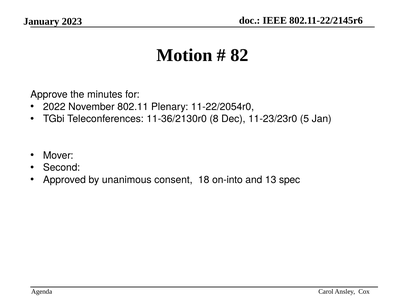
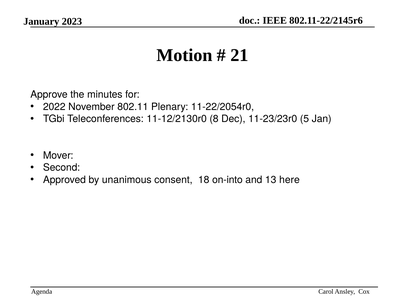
82: 82 -> 21
11-36/2130r0: 11-36/2130r0 -> 11-12/2130r0
spec: spec -> here
